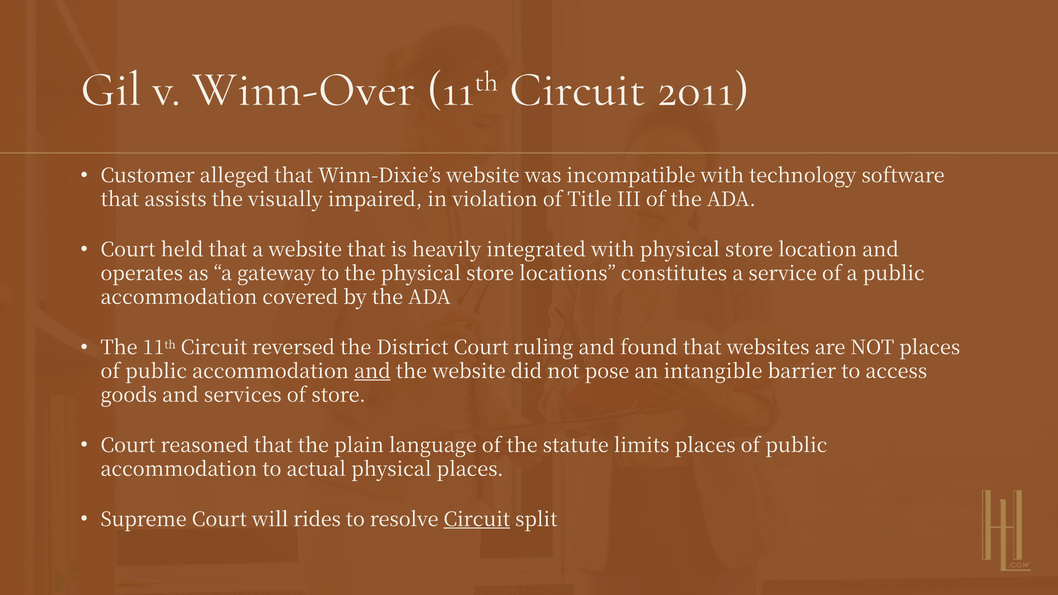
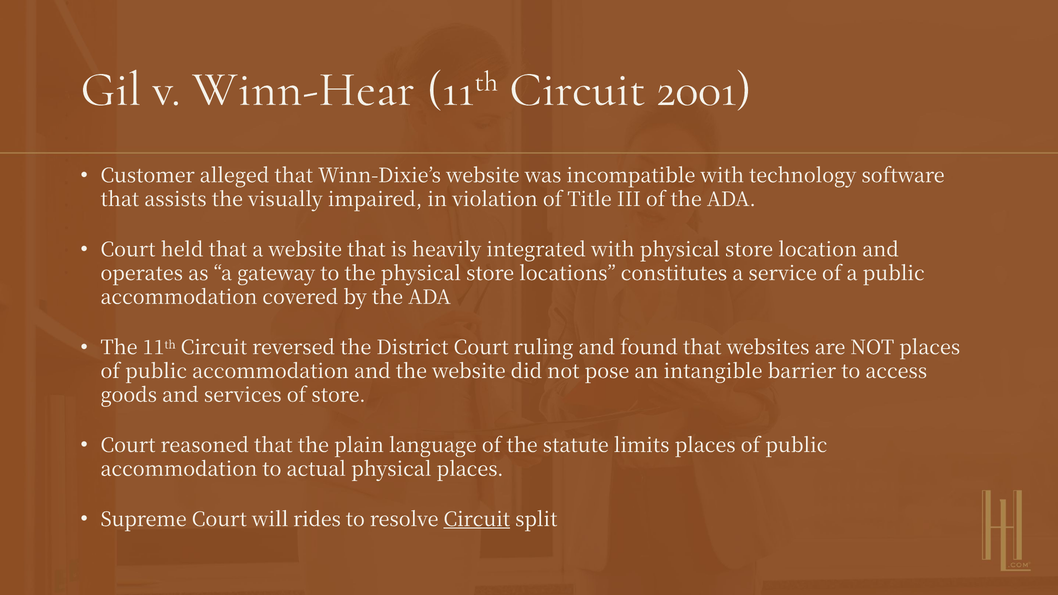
Winn-Over: Winn-Over -> Winn-Hear
2011: 2011 -> 2001
and at (372, 371) underline: present -> none
